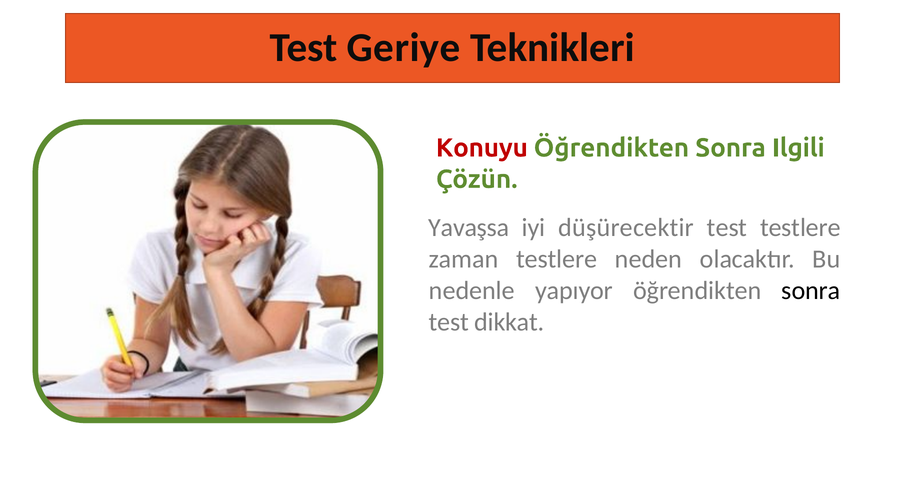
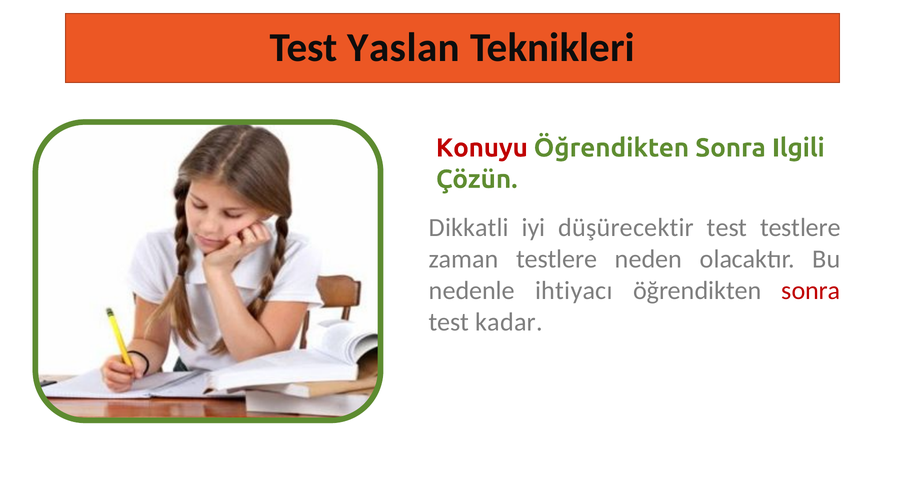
Geriye: Geriye -> Yaslan
Yavaşsa: Yavaşsa -> Dikkatli
yapıyor: yapıyor -> ihtiyacı
sonra at (811, 291) colour: black -> red
dikkat: dikkat -> kadar
